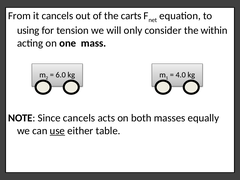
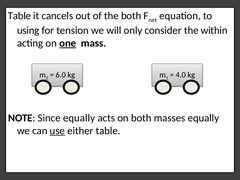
From at (19, 16): From -> Table
the carts: carts -> both
one underline: none -> present
Since cancels: cancels -> equally
